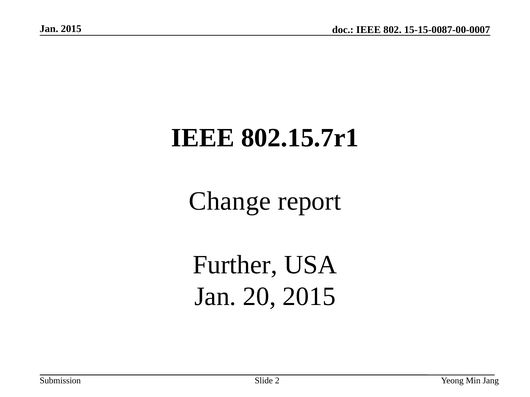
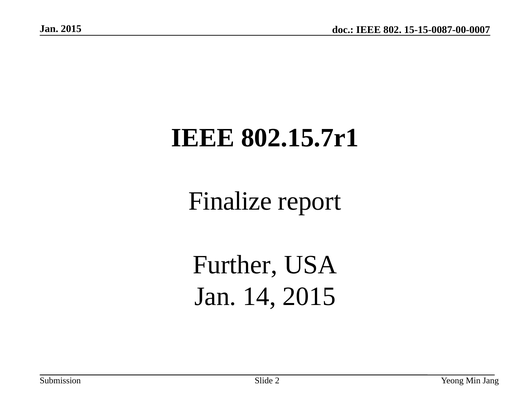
Change: Change -> Finalize
20: 20 -> 14
